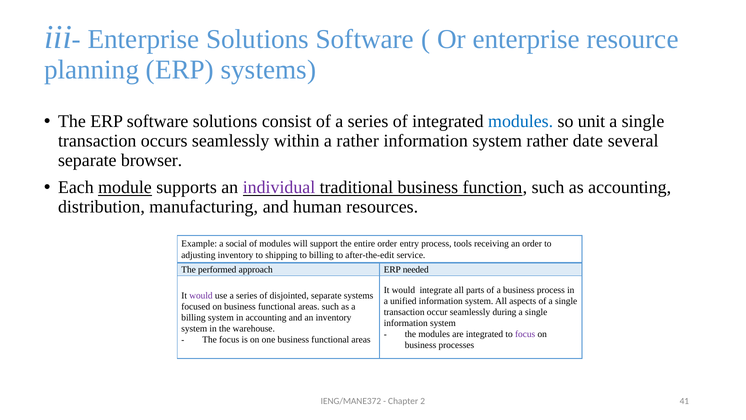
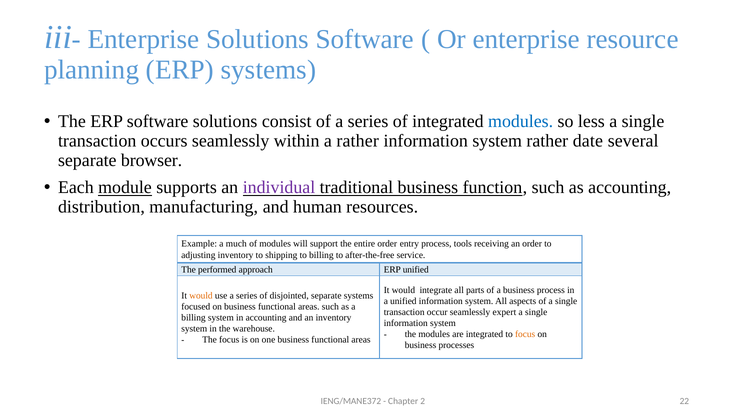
unit: unit -> less
social: social -> much
after-the-edit: after-the-edit -> after-the-free
ERP needed: needed -> unified
would at (201, 295) colour: purple -> orange
during: during -> expert
focus at (525, 334) colour: purple -> orange
41: 41 -> 22
